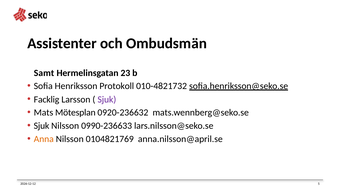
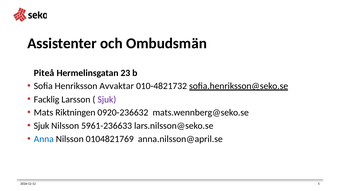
Samt: Samt -> Piteå
Protokoll: Protokoll -> Avvaktar
Mötesplan: Mötesplan -> Riktningen
0990-236633: 0990-236633 -> 5961-236633
Anna colour: orange -> blue
